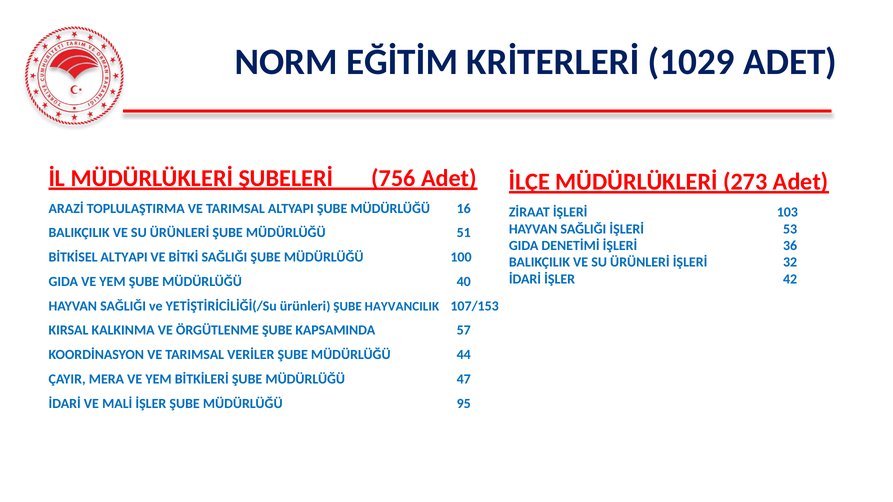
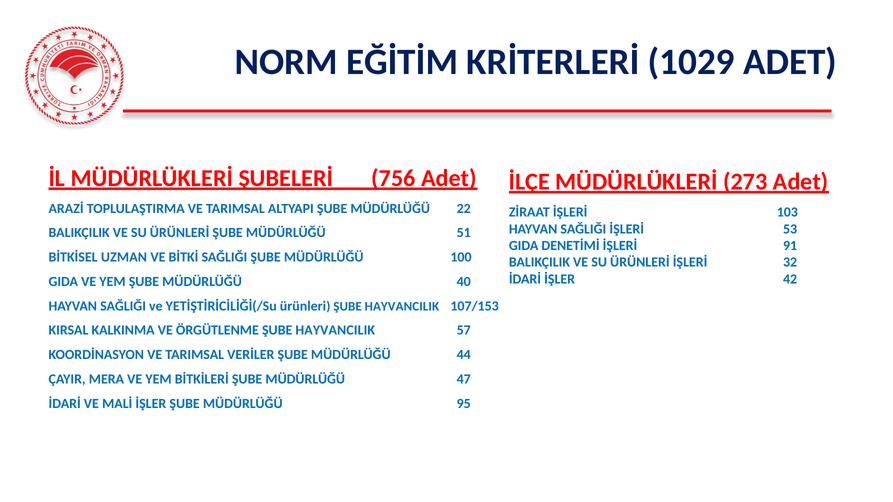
16: 16 -> 22
36: 36 -> 91
BİTKİSEL ALTYAPI: ALTYAPI -> UZMAN
ÖRGÜTLENME ŞUBE KAPSAMINDA: KAPSAMINDA -> HAYVANCILIK
